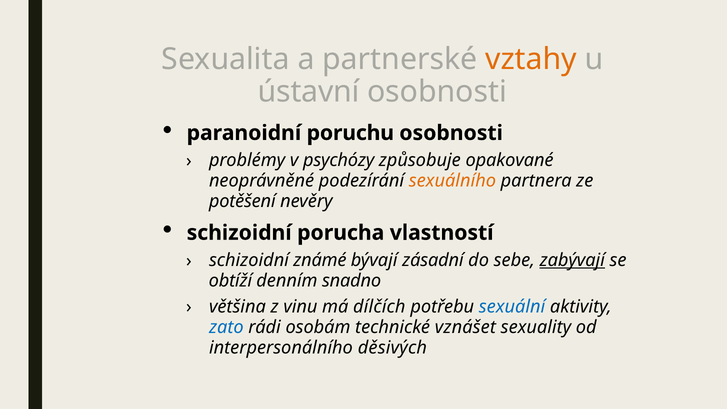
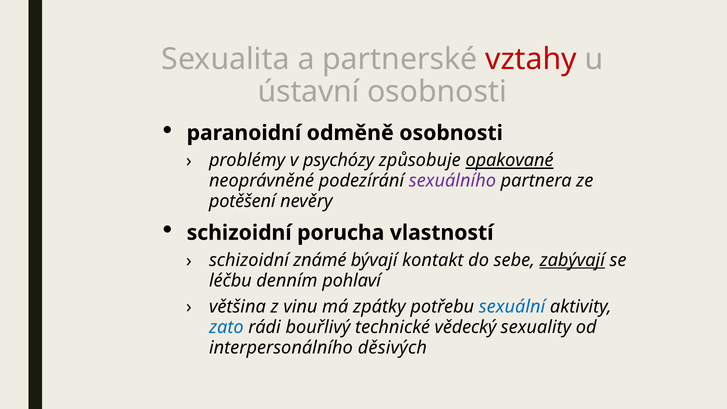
vztahy colour: orange -> red
poruchu: poruchu -> odměně
opakované underline: none -> present
sexuálního colour: orange -> purple
zásadní: zásadní -> kontakt
obtíží: obtíží -> léčbu
snadno: snadno -> pohlaví
dílčích: dílčích -> zpátky
osobám: osobám -> bouřlivý
vznášet: vznášet -> vědecký
